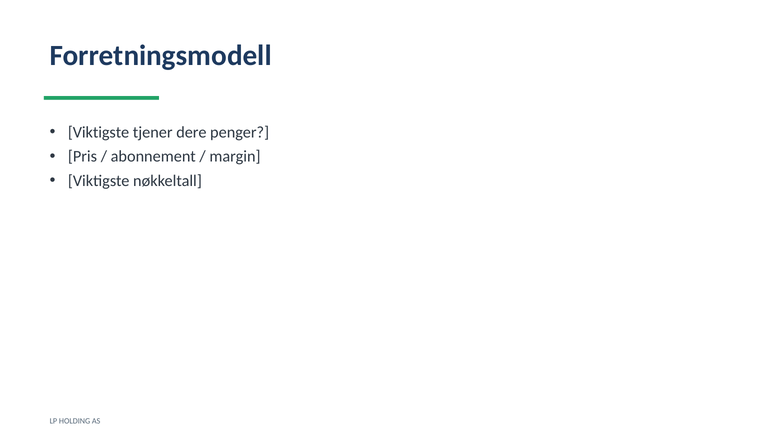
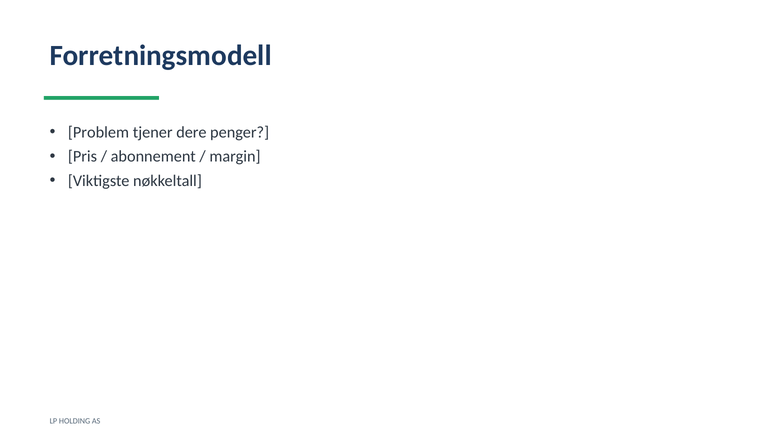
Viktigste at (99, 132): Viktigste -> Problem
